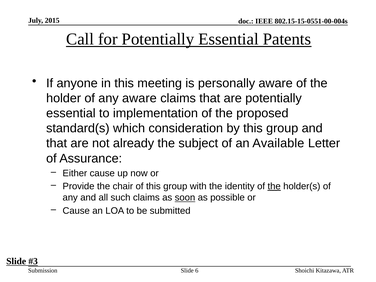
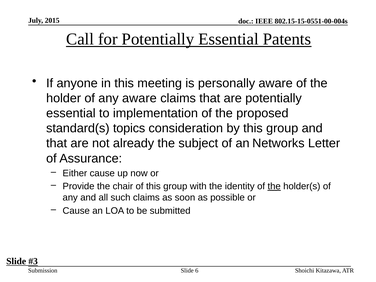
which: which -> topics
Available: Available -> Networks
soon underline: present -> none
